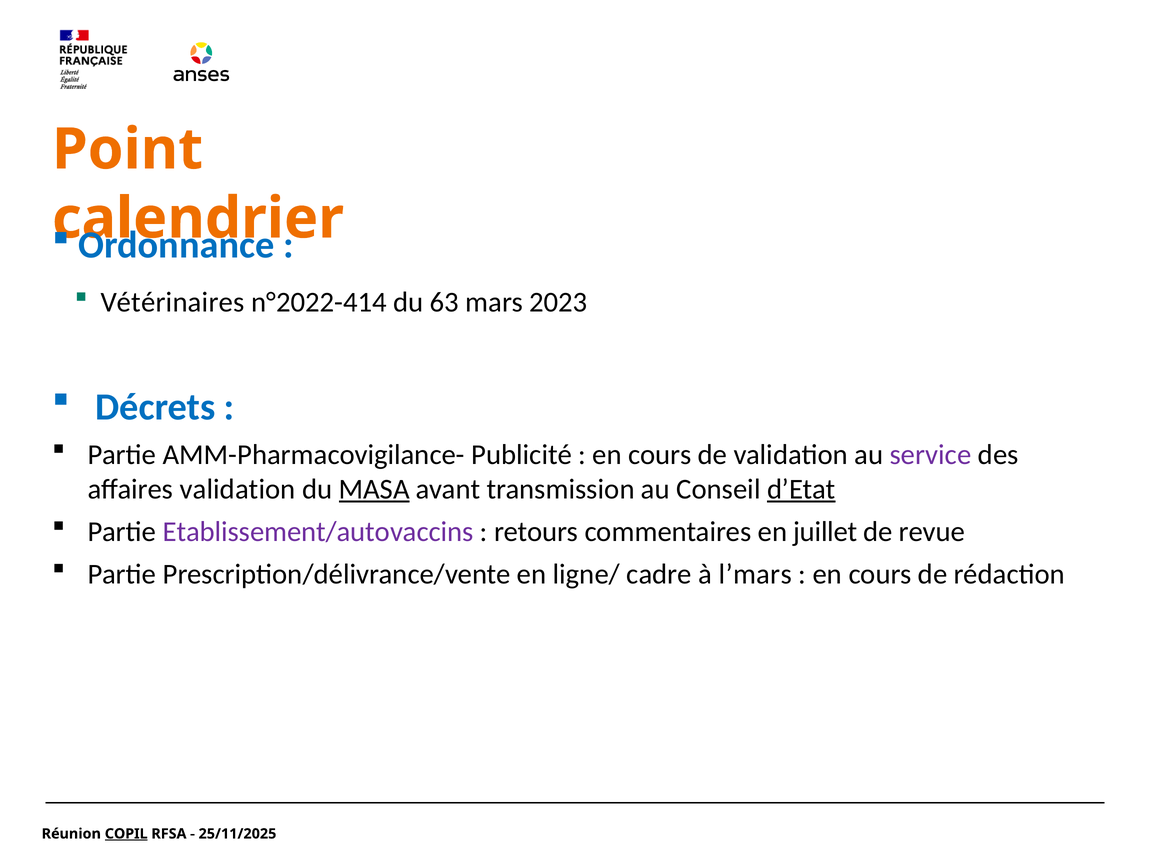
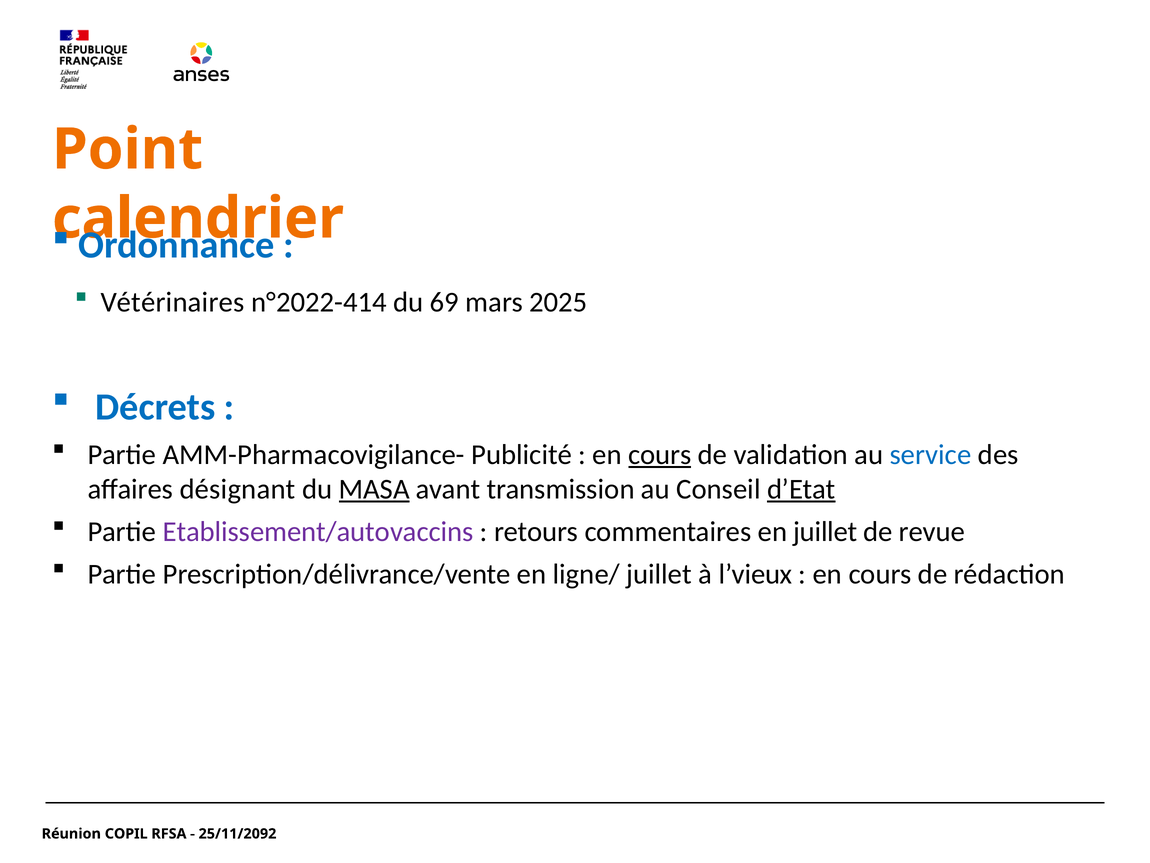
63: 63 -> 69
2023: 2023 -> 2025
cours at (660, 454) underline: none -> present
service colour: purple -> blue
affaires validation: validation -> désignant
ligne/ cadre: cadre -> juillet
l’mars: l’mars -> l’vieux
COPIL underline: present -> none
25/11/2025: 25/11/2025 -> 25/11/2092
